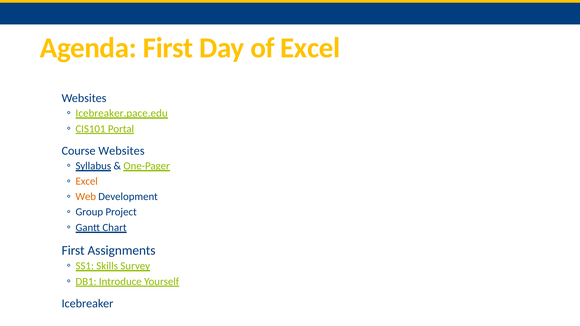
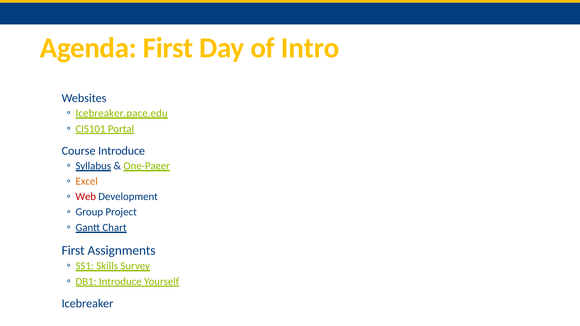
of Excel: Excel -> Intro
Course Websites: Websites -> Introduce
Web colour: orange -> red
